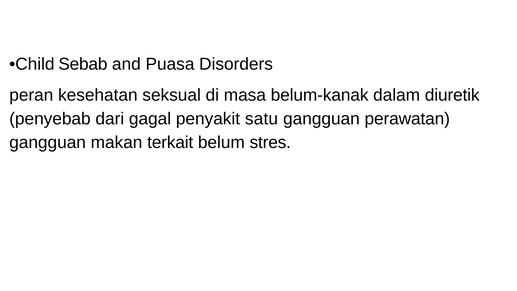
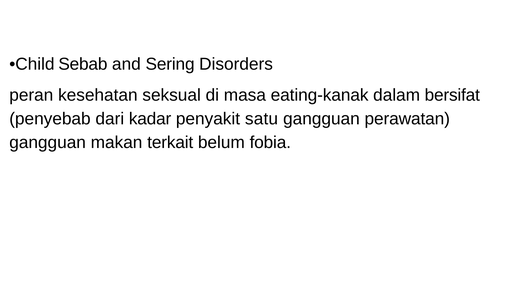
Puasa: Puasa -> Sering
belum-kanak: belum-kanak -> eating-kanak
diuretik: diuretik -> bersifat
gagal: gagal -> kadar
stres: stres -> fobia
